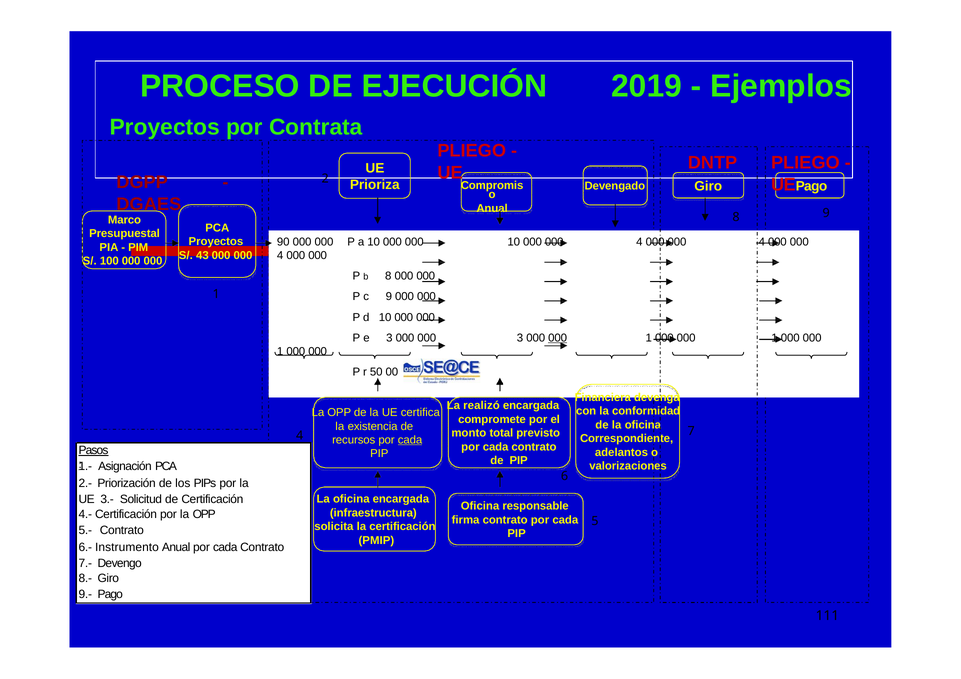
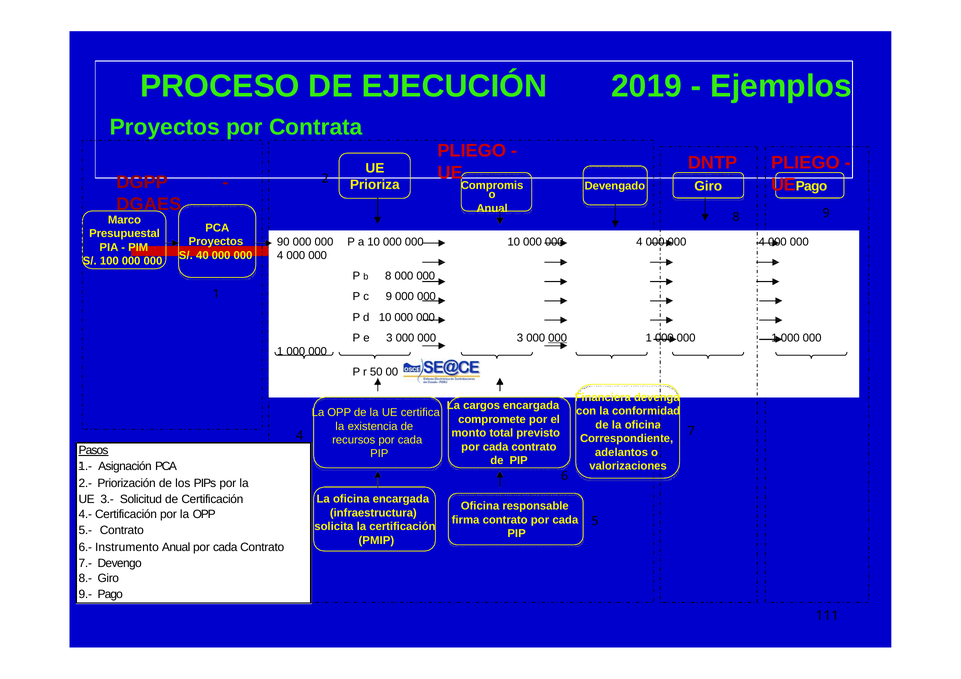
43: 43 -> 40
realizó: realizó -> cargos
cada at (410, 440) underline: present -> none
